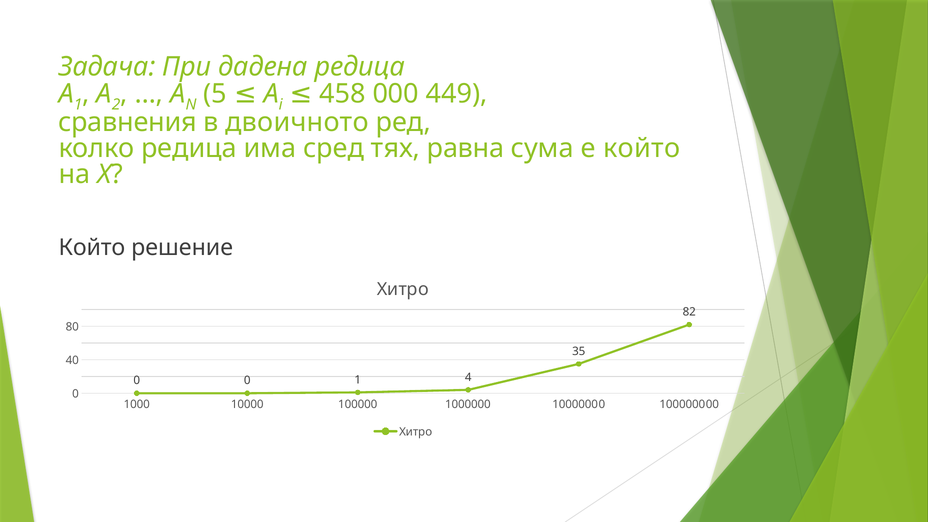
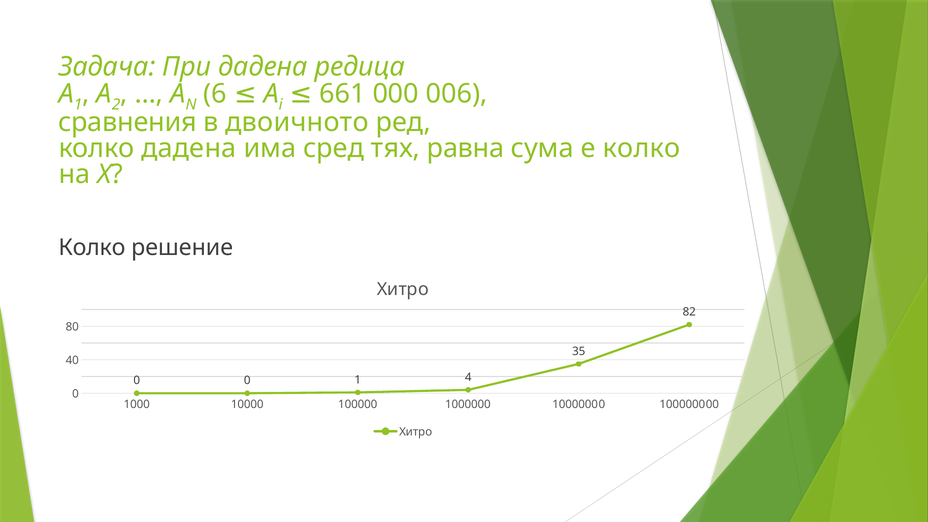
5: 5 -> 6
458: 458 -> 661
449: 449 -> 006
колко редица: редица -> дадена
е който: който -> колко
Който at (92, 247): Който -> Колко
